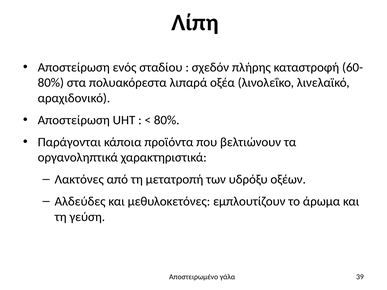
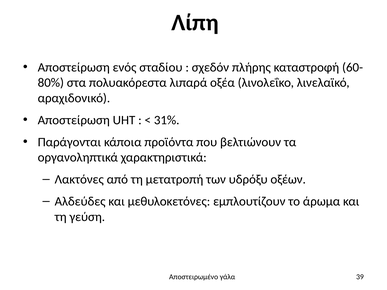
80% at (167, 120): 80% -> 31%
